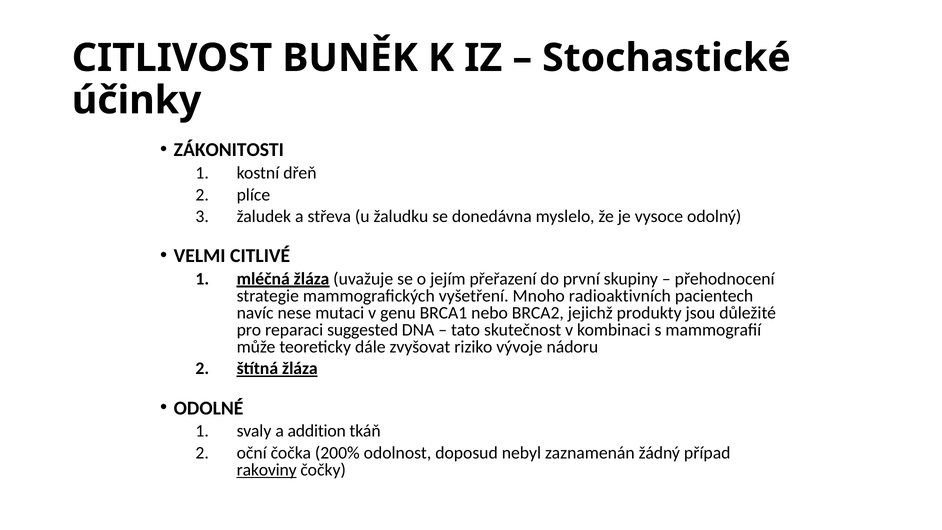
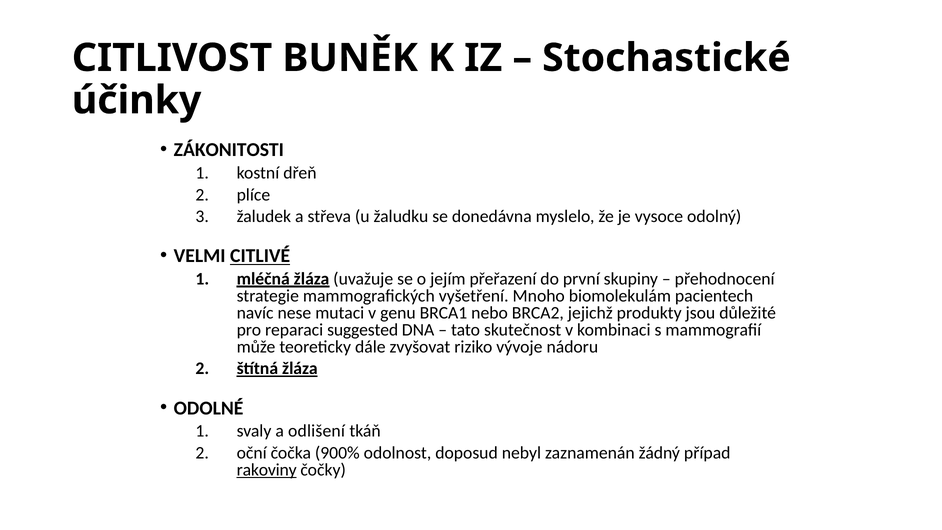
CITLIVÉ underline: none -> present
radioaktivních: radioaktivních -> biomolekulám
addition: addition -> odlišení
200%: 200% -> 900%
